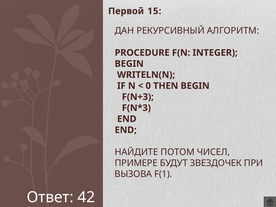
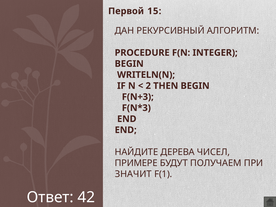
0: 0 -> 2
ПОТОМ: ПОТОМ -> ДЕРЕВА
ЗВЕЗДОЧЕК: ЗВЕЗДОЧЕК -> ПОЛУЧАЕМ
ВЫЗОВА: ВЫЗОВА -> ЗНАЧИТ
